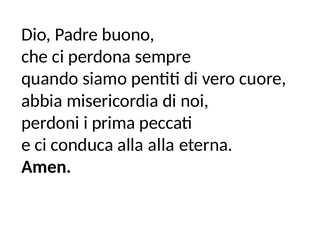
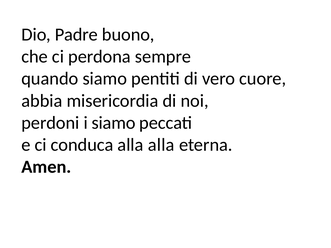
i prima: prima -> siamo
